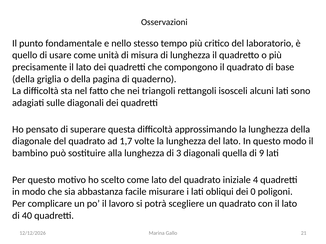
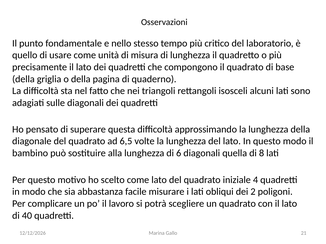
1,7: 1,7 -> 6,5
3: 3 -> 6
9: 9 -> 8
0: 0 -> 2
